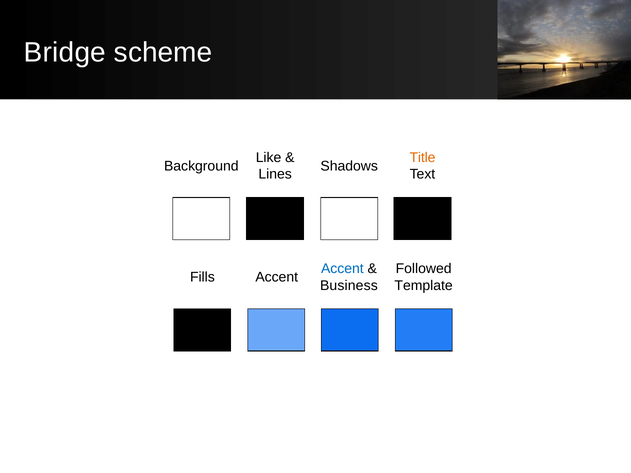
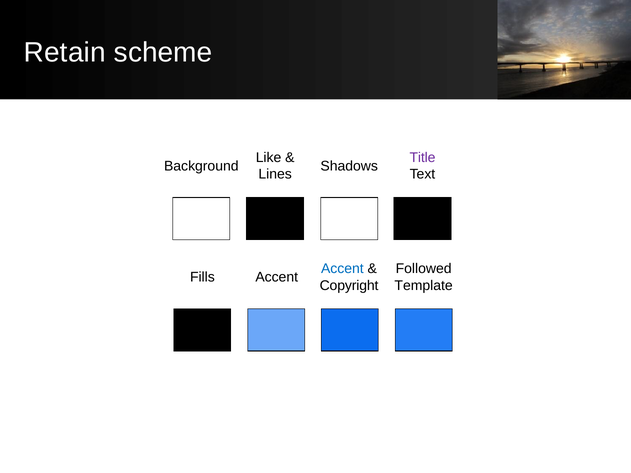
Bridge: Bridge -> Retain
Title colour: orange -> purple
Business: Business -> Copyright
